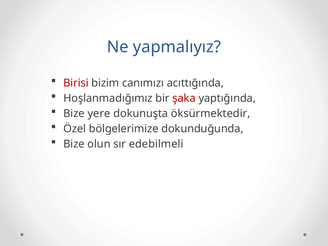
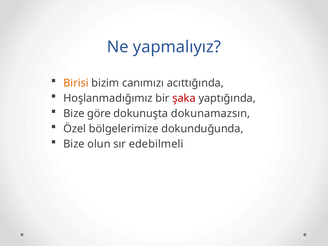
Birisi colour: red -> orange
yere: yere -> göre
öksürmektedir: öksürmektedir -> dokunamazsın
